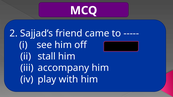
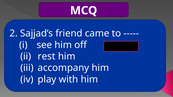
stall: stall -> rest
